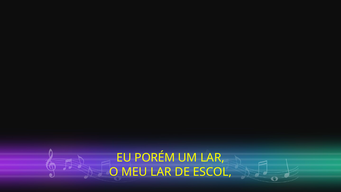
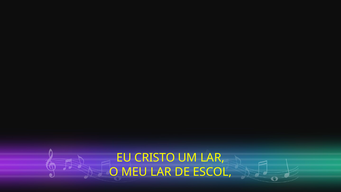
PORÉM: PORÉM -> CRISTO
